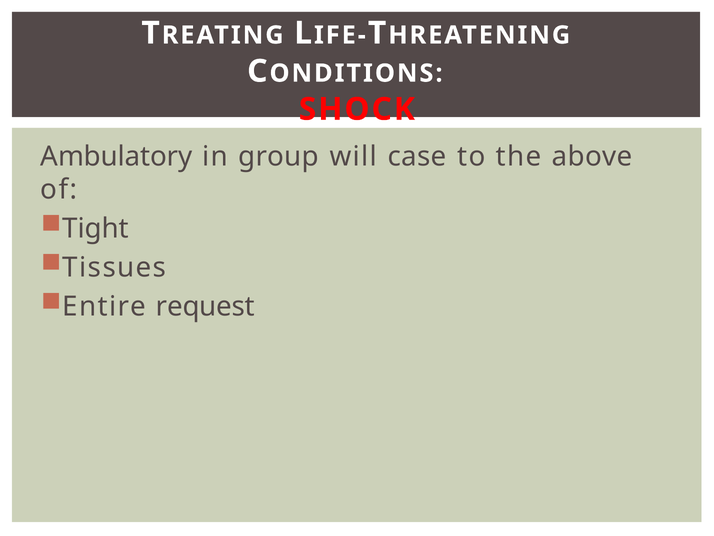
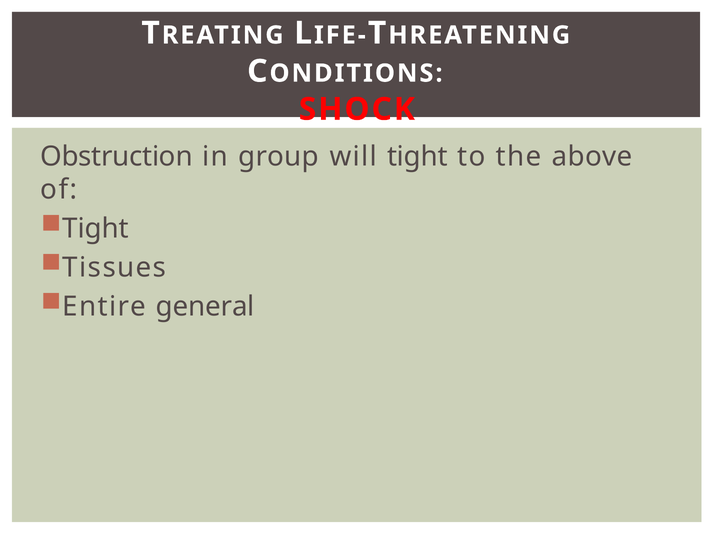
Ambulatory: Ambulatory -> Obstruction
will case: case -> tight
request: request -> general
